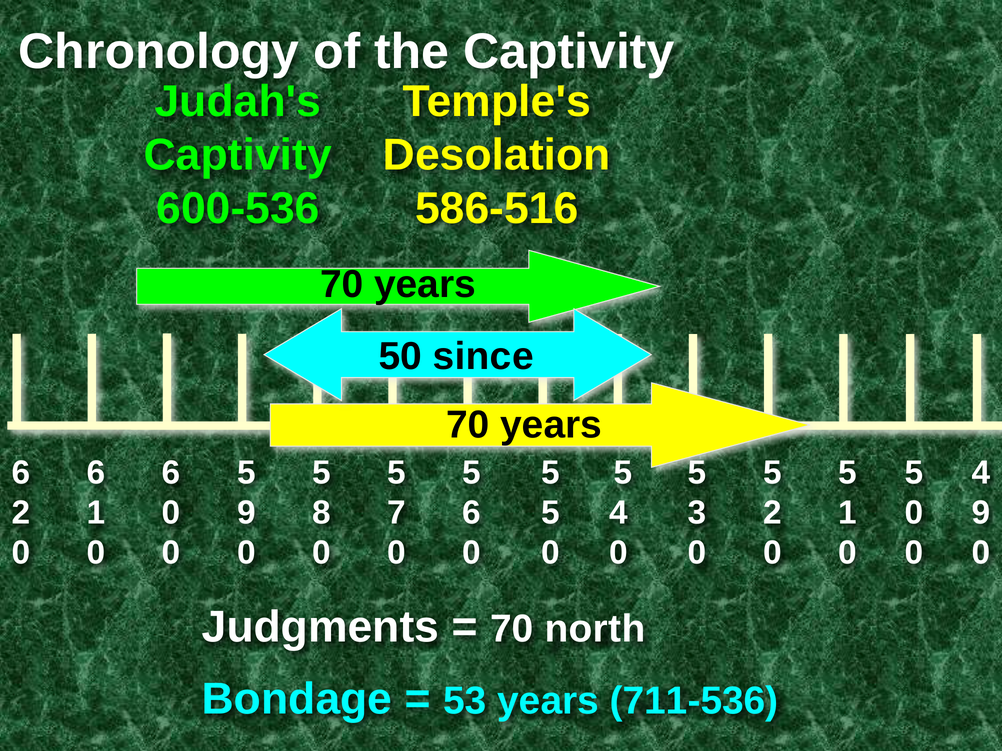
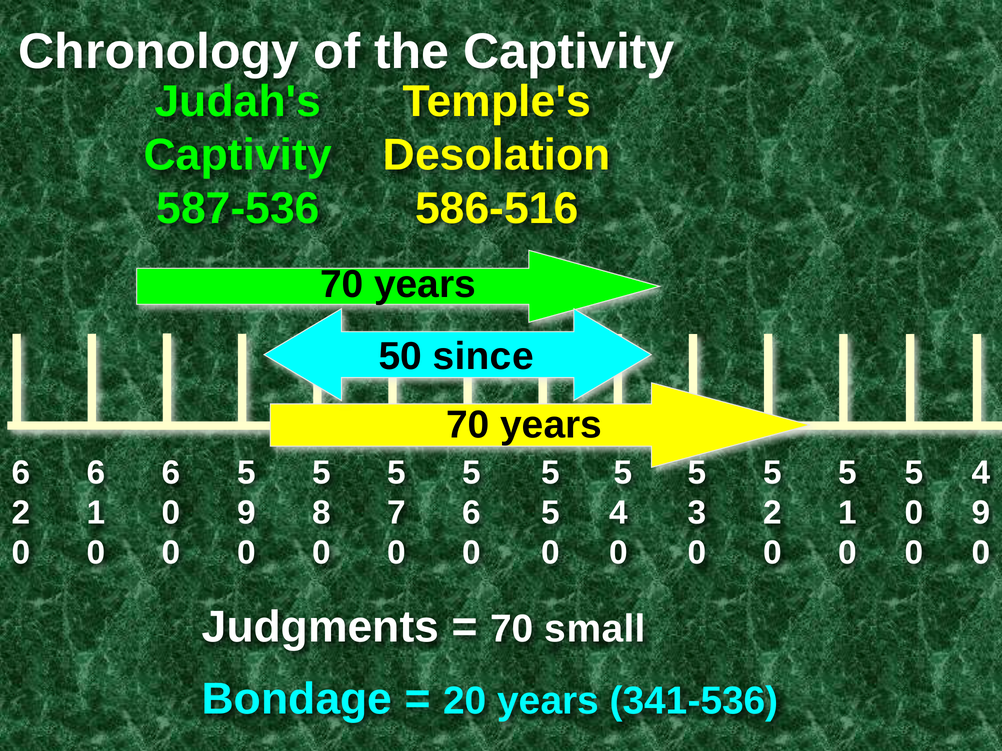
600-536: 600-536 -> 587-536
north: north -> small
53: 53 -> 20
711-536: 711-536 -> 341-536
